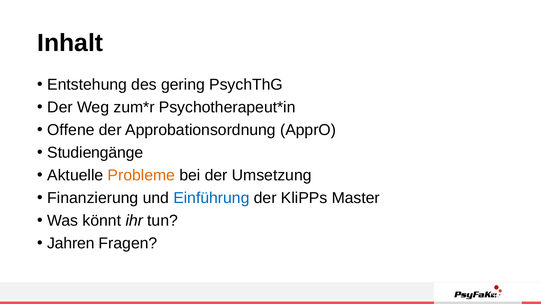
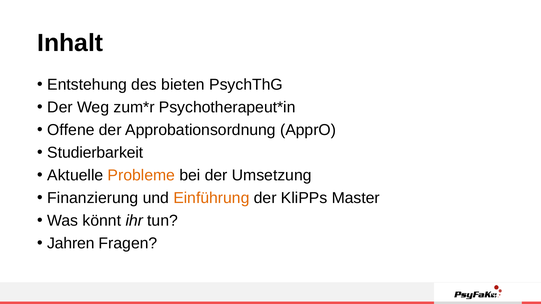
gering: gering -> bieten
Studiengänge: Studiengänge -> Studierbarkeit
Einführung colour: blue -> orange
